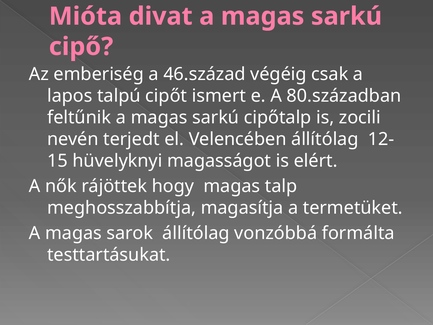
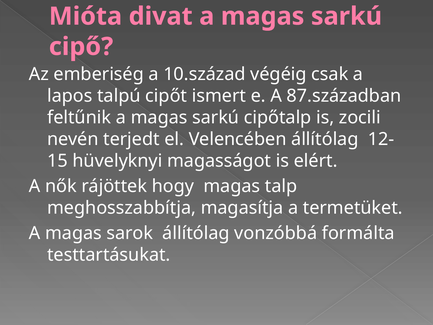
46.század: 46.század -> 10.század
80.században: 80.században -> 87.században
